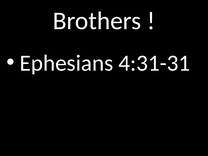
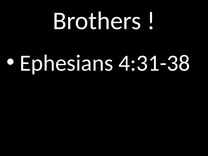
4:31-31: 4:31-31 -> 4:31-38
